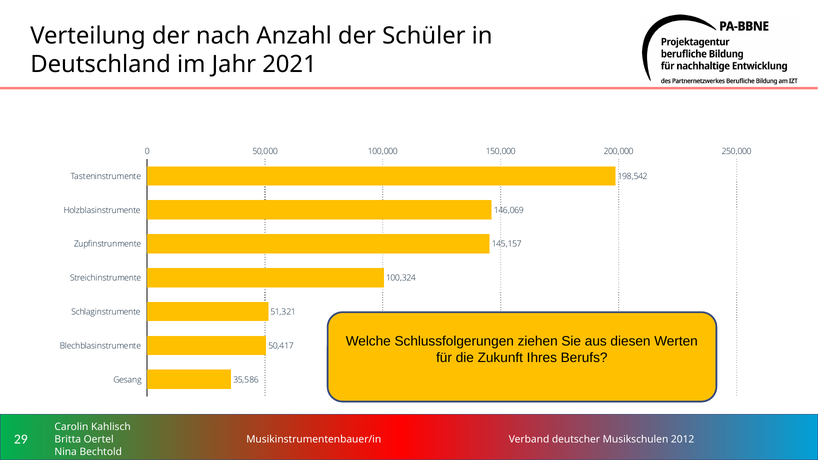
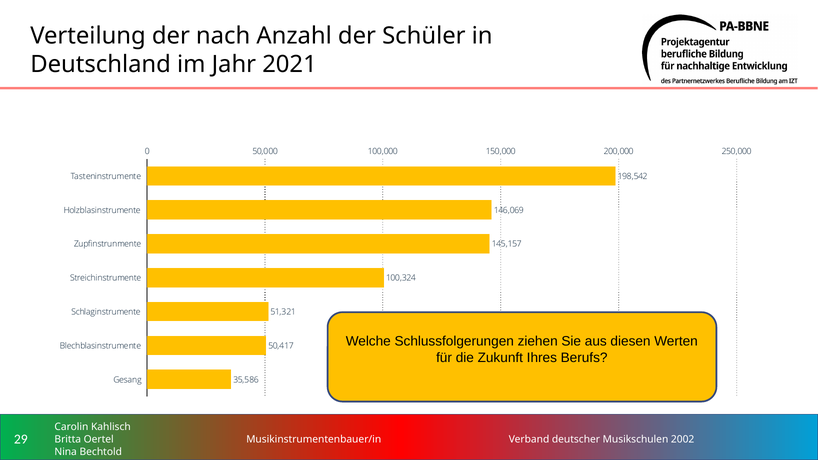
2012: 2012 -> 2002
